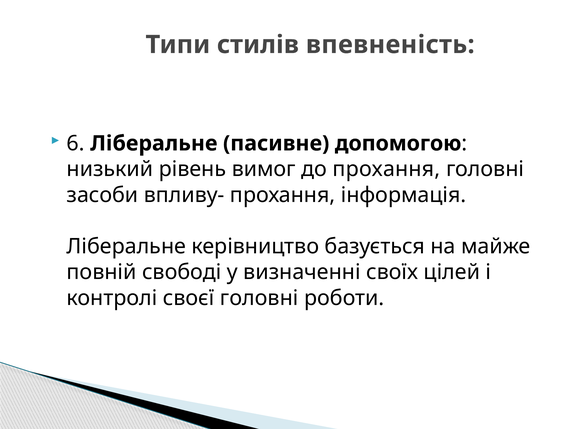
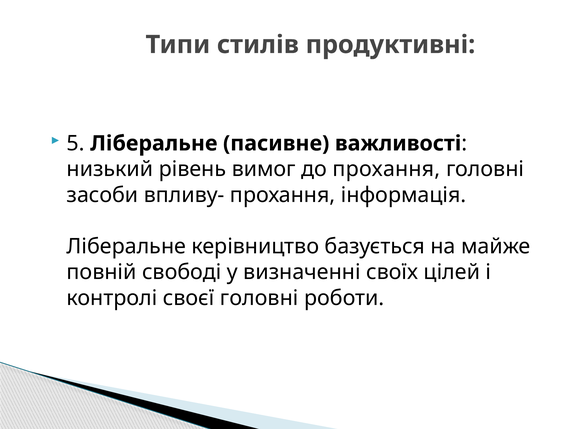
впевненість: впевненість -> продуктивні
6: 6 -> 5
допомогою: допомогою -> важливості
